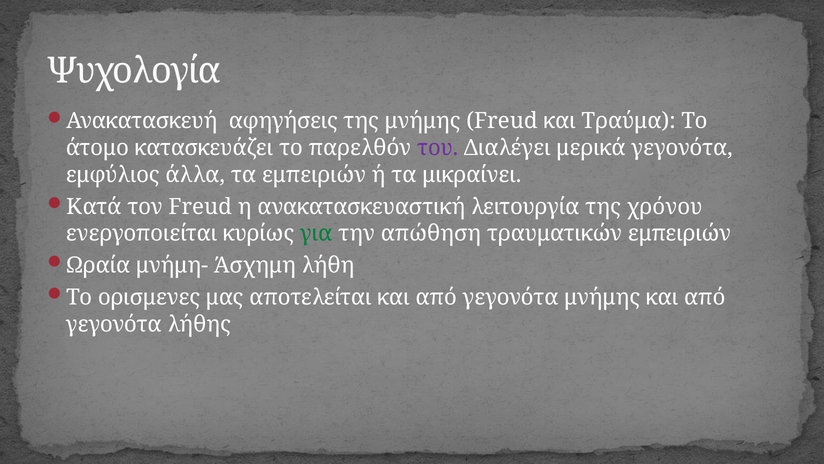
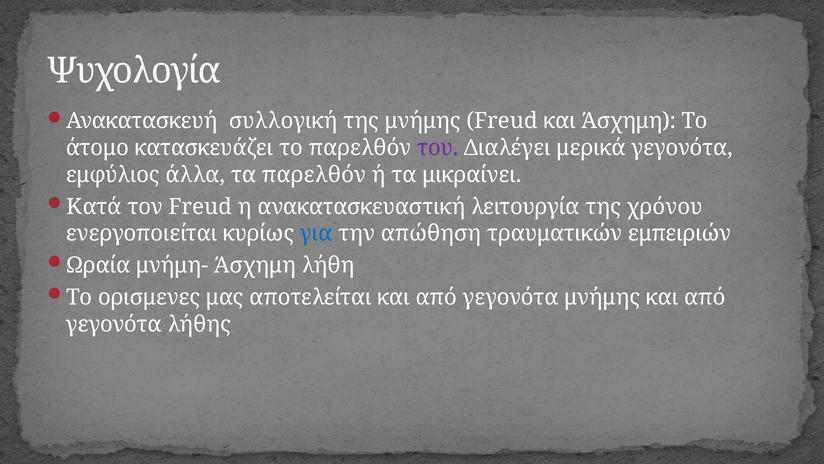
αφηγήσεις: αφηγήσεις -> συλλογική
και Τραύμα: Τραύμα -> Άσχημη
τα εμπειριών: εμπειριών -> παρελθόν
για colour: green -> blue
